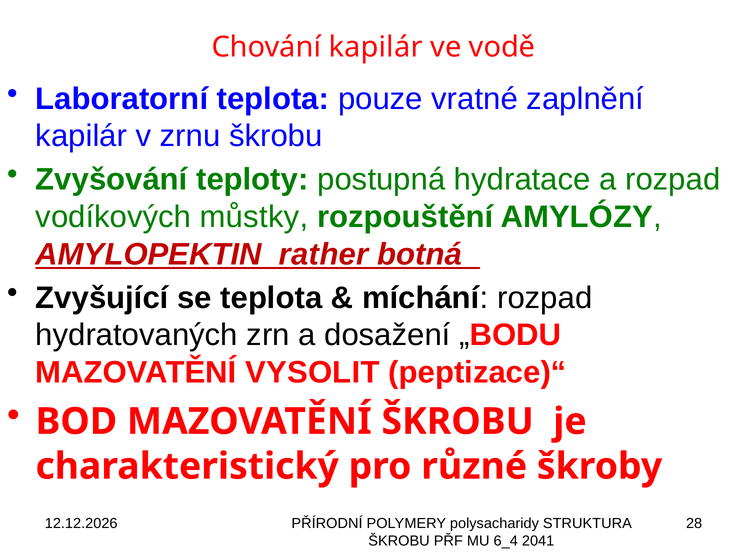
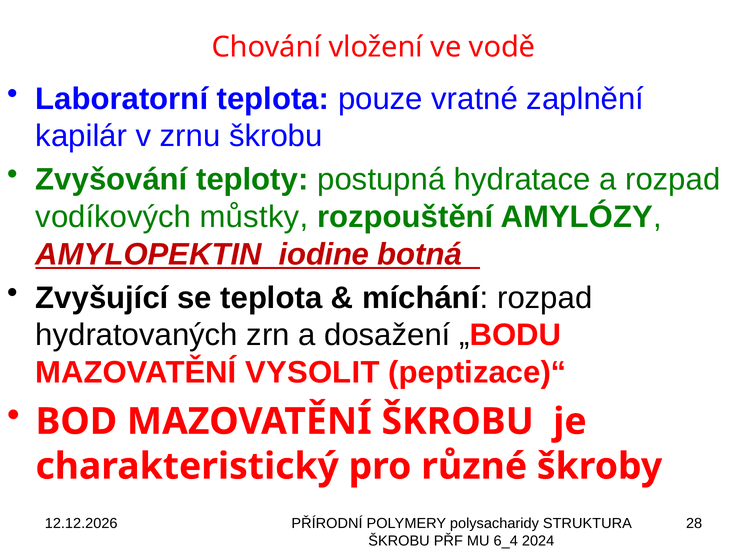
Chování kapilár: kapilár -> vložení
rather: rather -> iodine
2041: 2041 -> 2024
